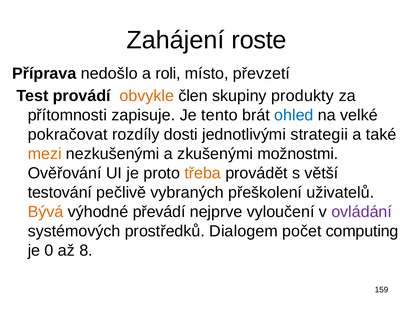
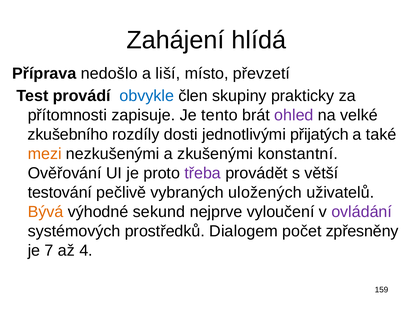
roste: roste -> hlídá
roli: roli -> liší
obvykle colour: orange -> blue
produkty: produkty -> prakticky
ohled colour: blue -> purple
pokračovat: pokračovat -> zkušebního
strategii: strategii -> přijatých
možnostmi: možnostmi -> konstantní
třeba colour: orange -> purple
přeškolení: přeškolení -> uložených
převádí: převádí -> sekund
computing: computing -> zpřesněny
0: 0 -> 7
8: 8 -> 4
